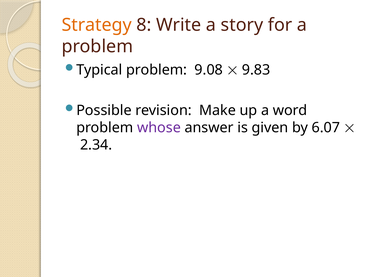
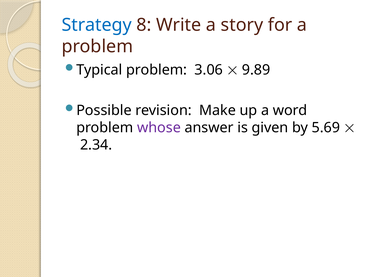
Strategy colour: orange -> blue
9.08: 9.08 -> 3.06
9.83: 9.83 -> 9.89
6.07: 6.07 -> 5.69
